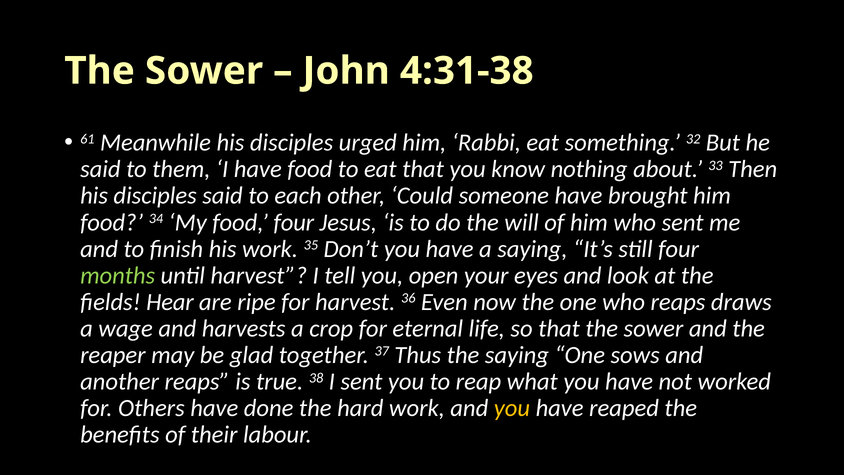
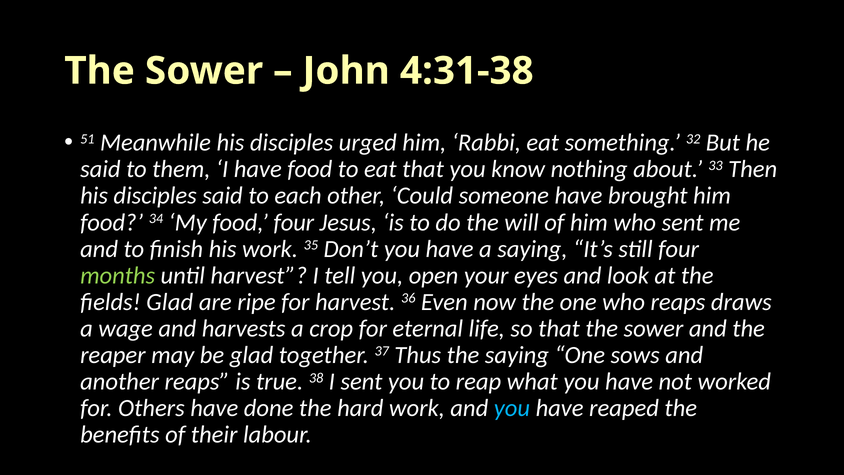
61: 61 -> 51
fields Hear: Hear -> Glad
you at (512, 408) colour: yellow -> light blue
